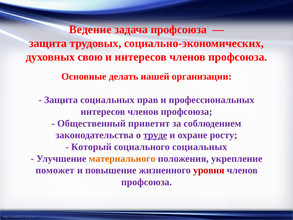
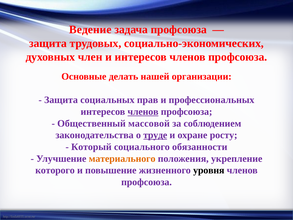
свою: свою -> член
членов at (143, 112) underline: none -> present
приветит: приветит -> массовой
социального социальных: социальных -> обязанности
поможет: поможет -> которого
уровня colour: red -> black
